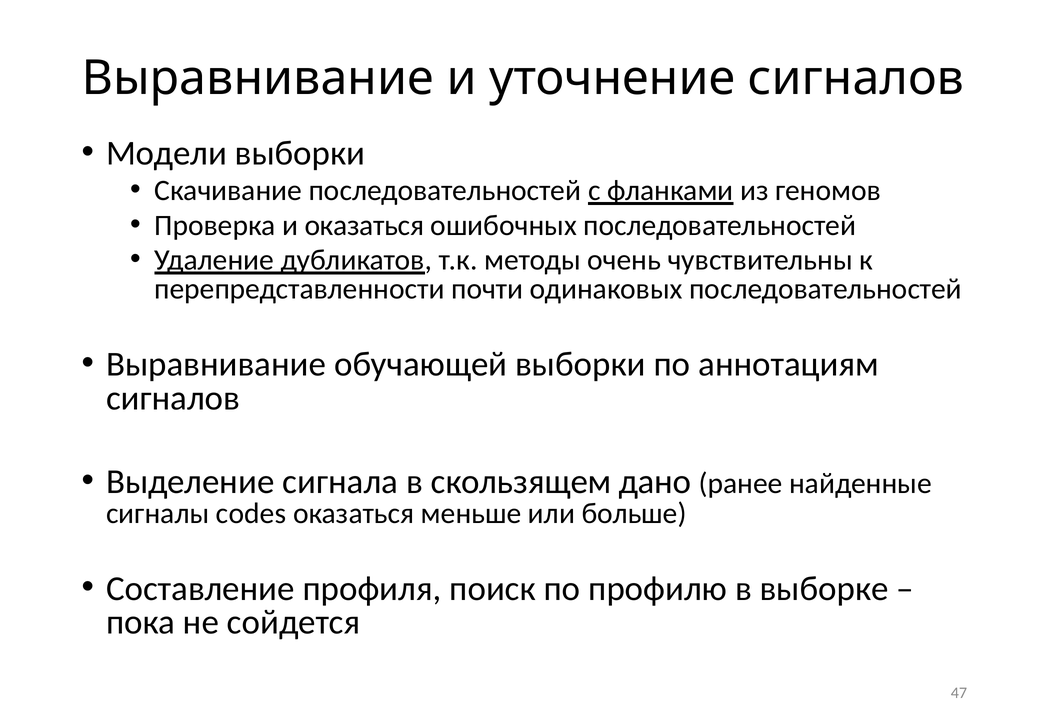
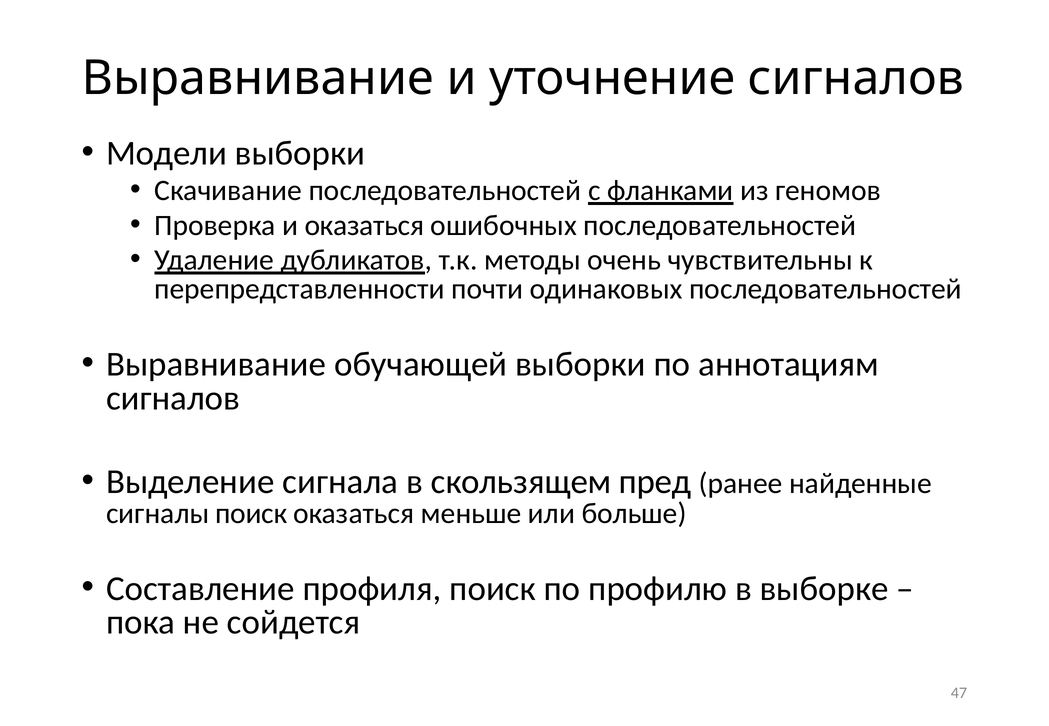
дано: дано -> пред
сигналы codes: codes -> поиск
